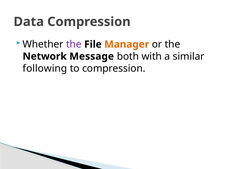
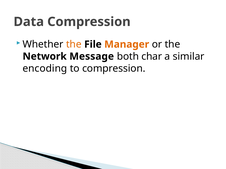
the at (74, 44) colour: purple -> orange
with: with -> char
following: following -> encoding
